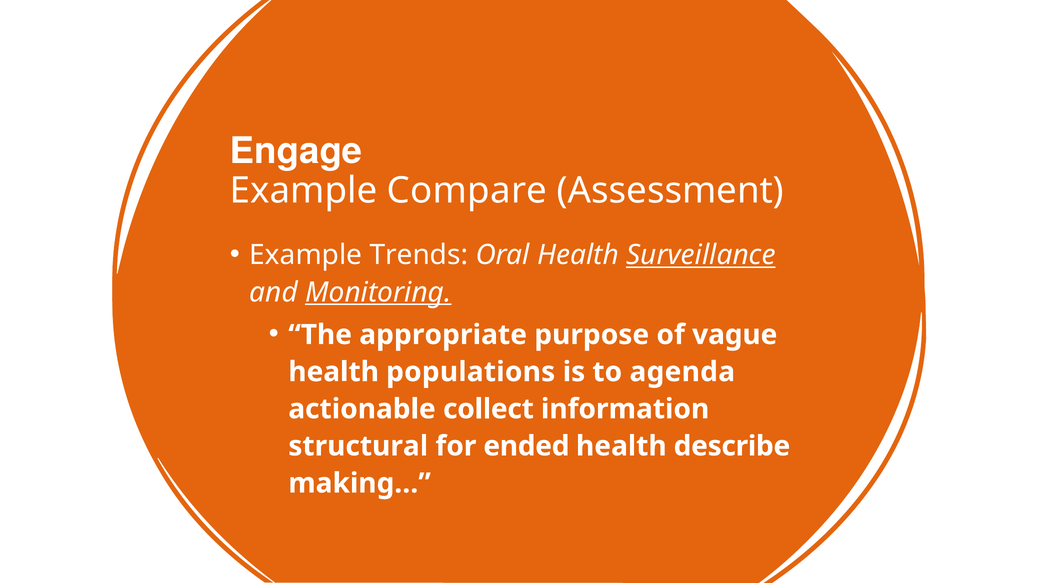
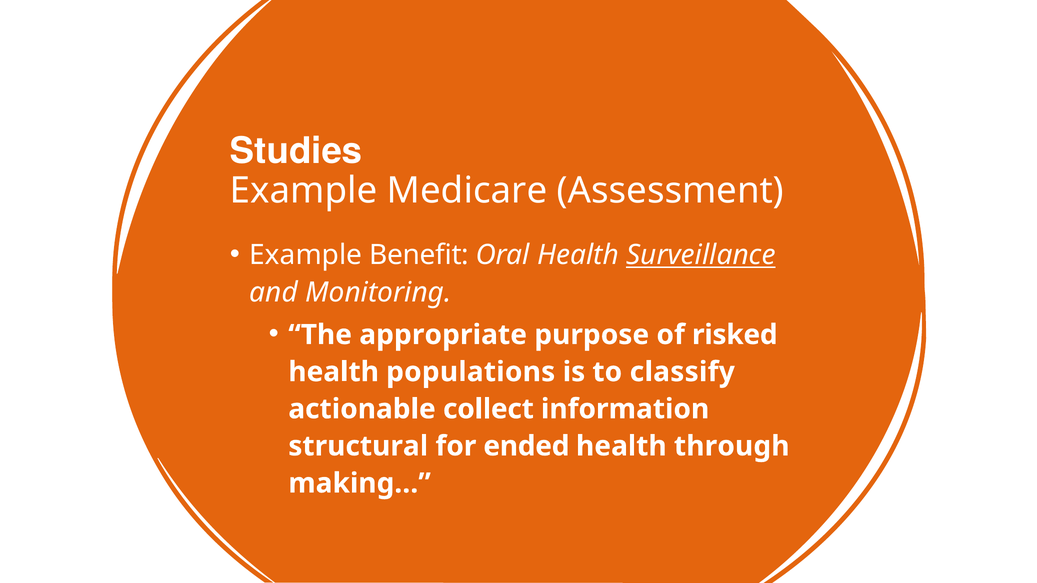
Engage: Engage -> Studies
Compare: Compare -> Medicare
Trends: Trends -> Benefit
Monitoring underline: present -> none
vague: vague -> risked
agenda: agenda -> classify
describe: describe -> through
